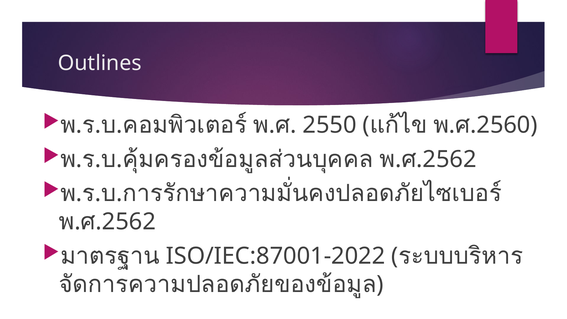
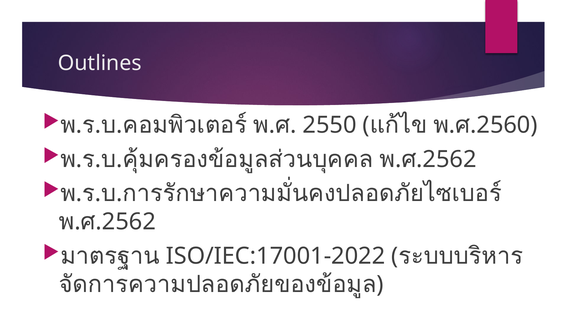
ISO/IEC:87001-2022: ISO/IEC:87001-2022 -> ISO/IEC:17001-2022
